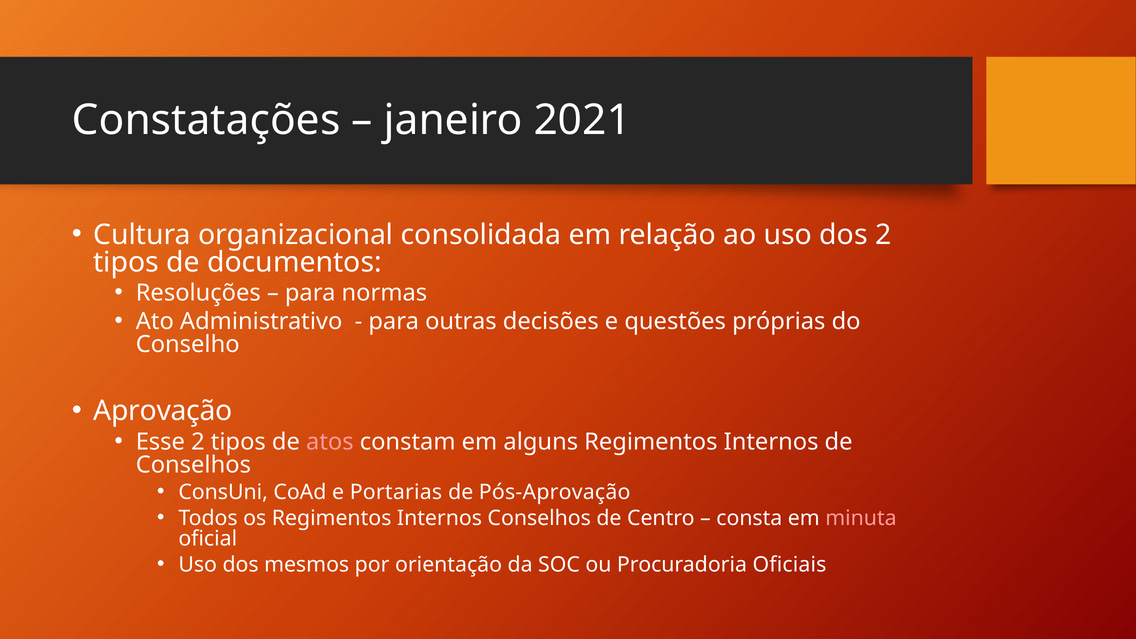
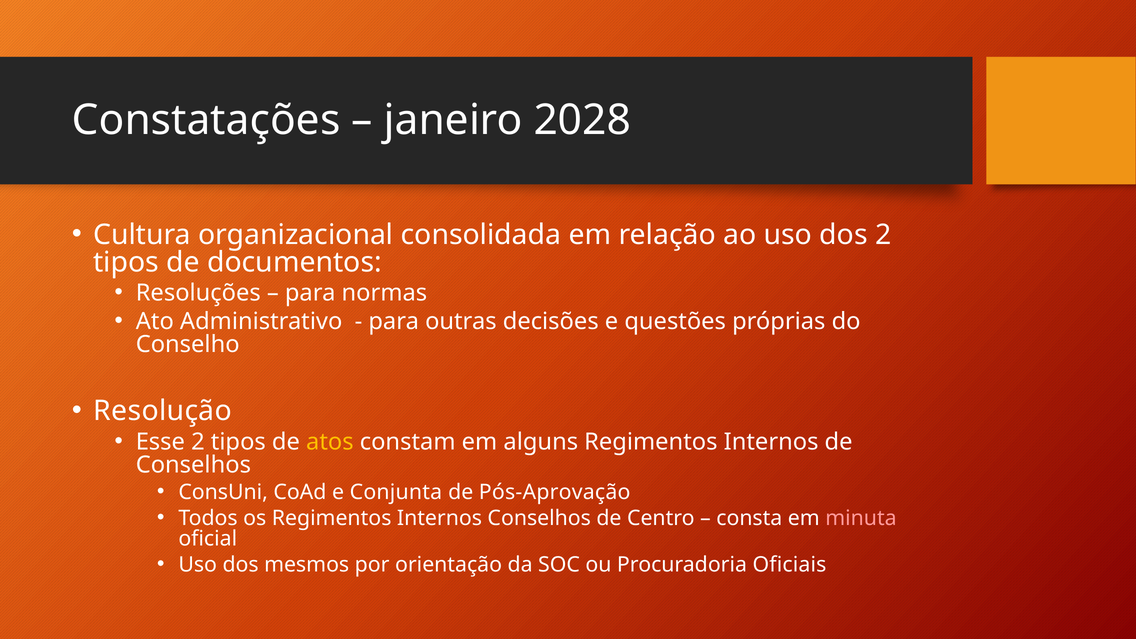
2021: 2021 -> 2028
Aprovação: Aprovação -> Resolução
atos colour: pink -> yellow
Portarias: Portarias -> Conjunta
